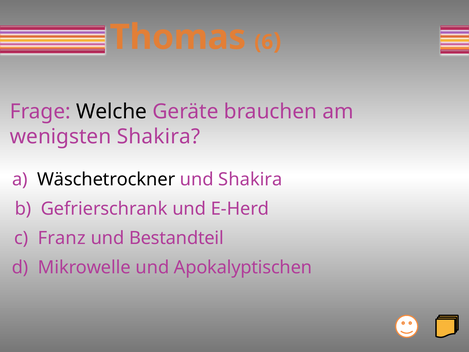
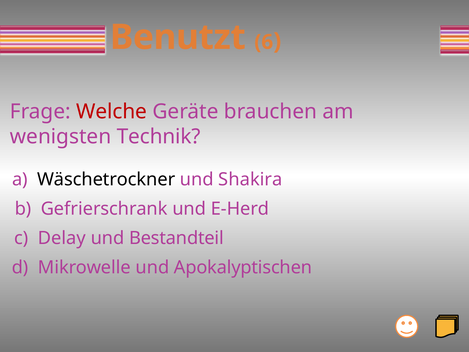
Thomas: Thomas -> Benutzt
Welche colour: black -> red
wenigsten Shakira: Shakira -> Technik
Franz: Franz -> Delay
